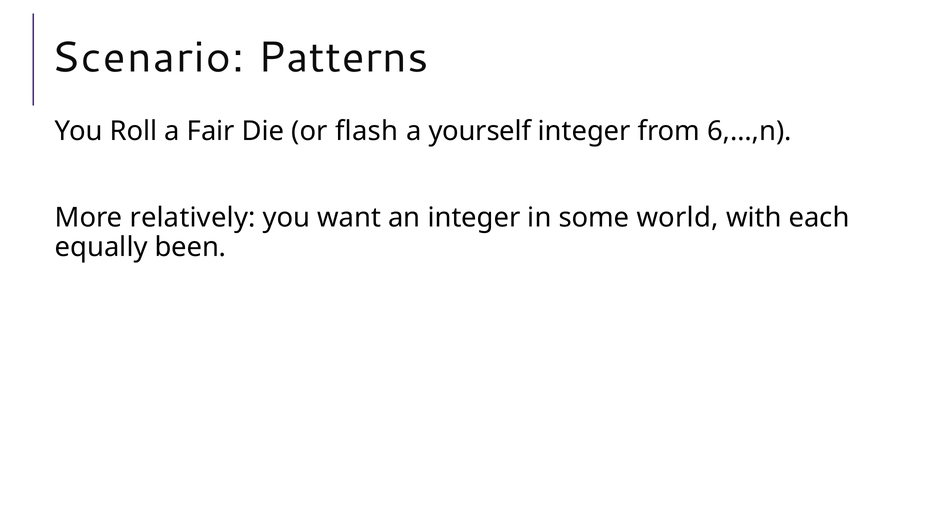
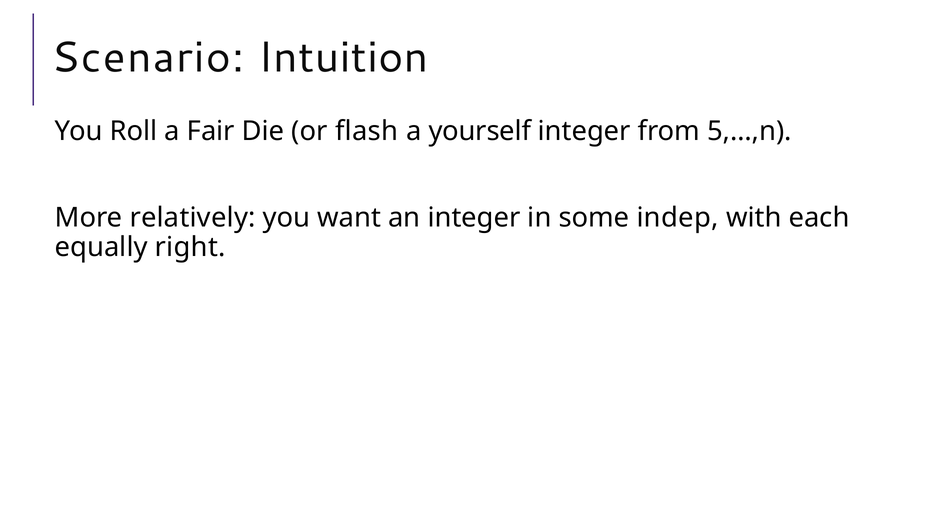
Patterns: Patterns -> Intuition
6,…,n: 6,…,n -> 5,…,n
world: world -> indep
been: been -> right
